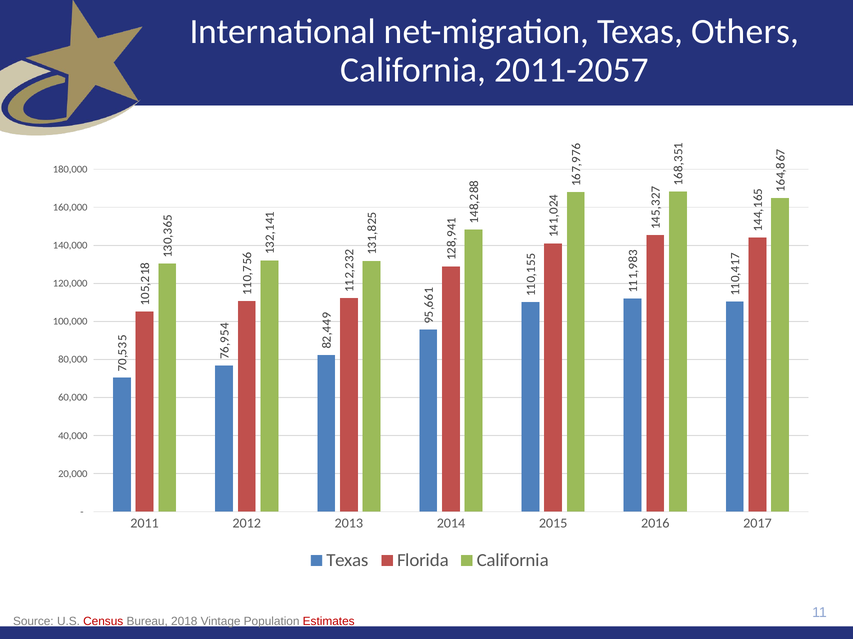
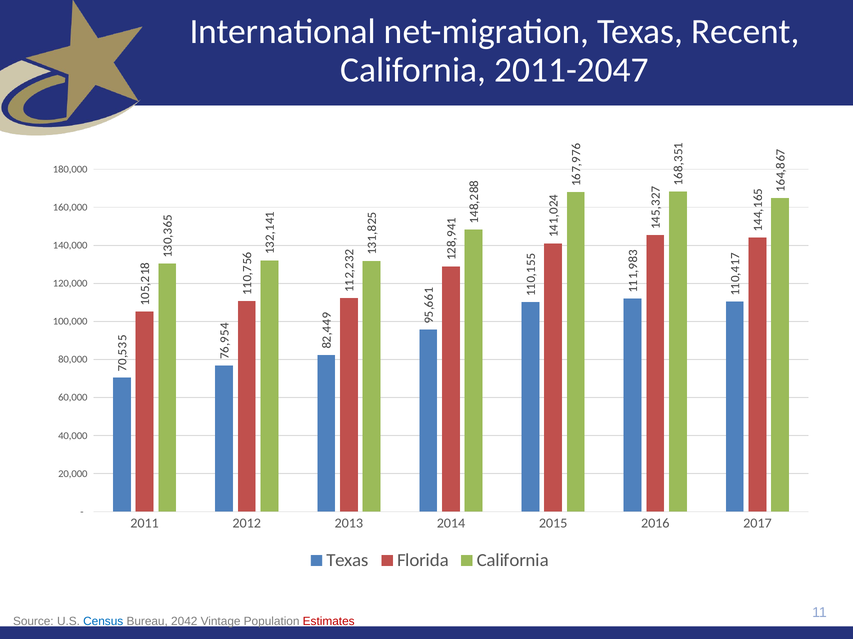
Others: Others -> Recent
2011-2057: 2011-2057 -> 2011-2047
Census colour: red -> blue
2018: 2018 -> 2042
